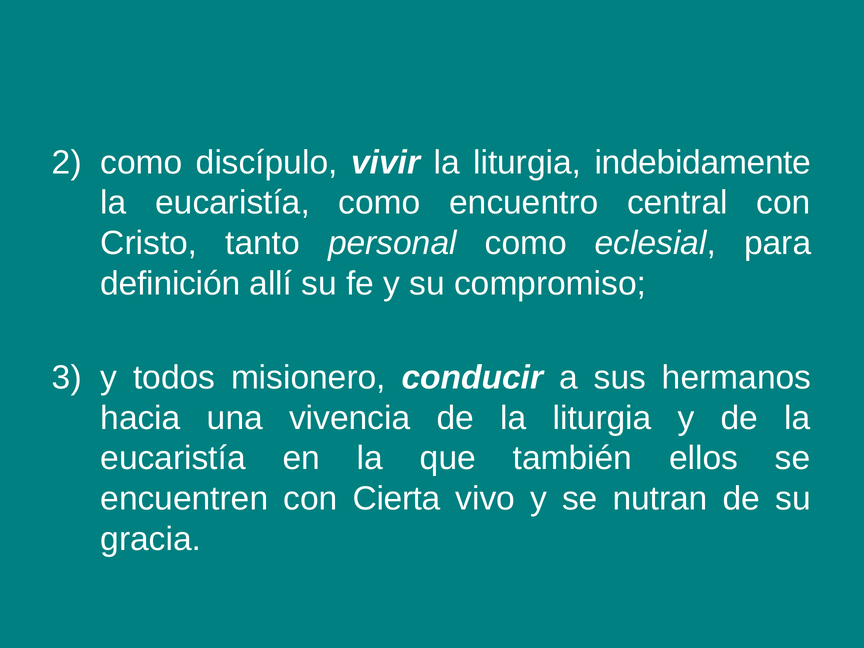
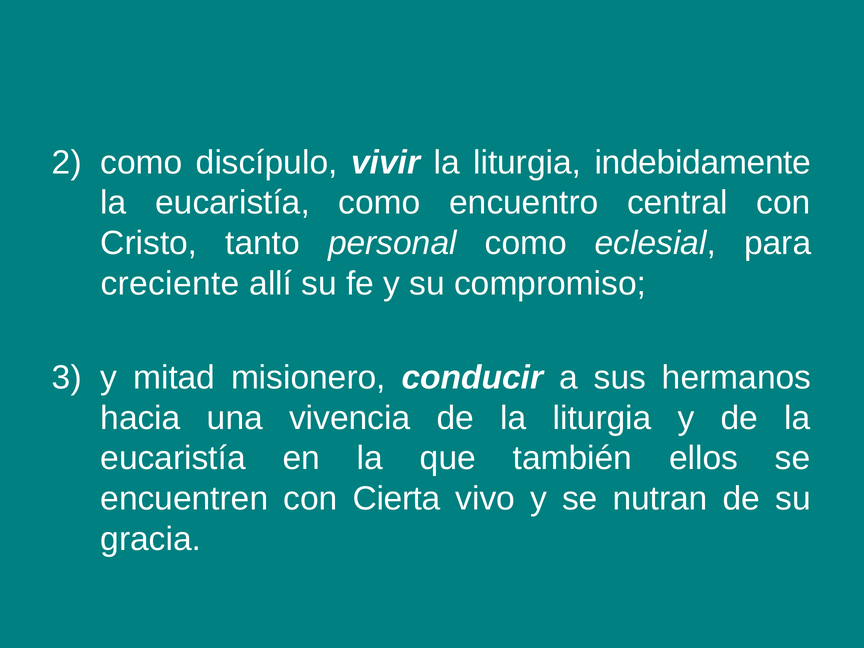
definición: definición -> creciente
todos: todos -> mitad
